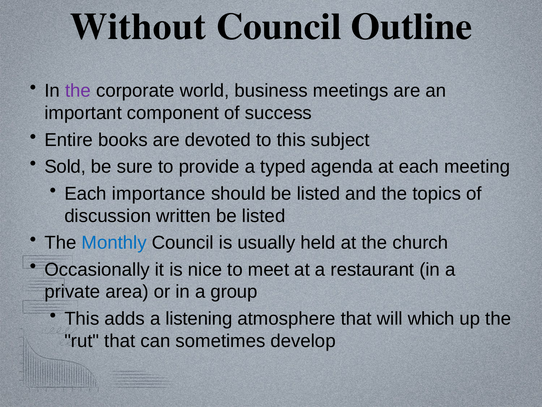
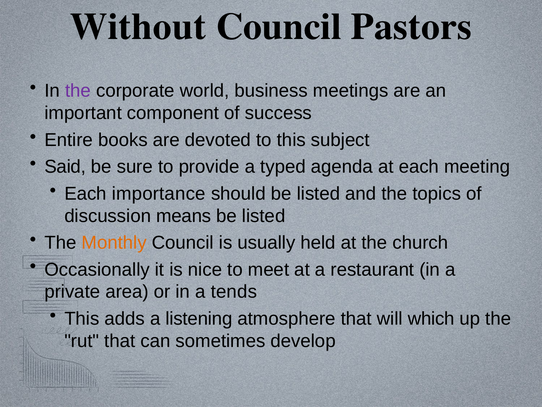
Outline: Outline -> Pastors
Sold: Sold -> Said
written: written -> means
Monthly colour: blue -> orange
group: group -> tends
